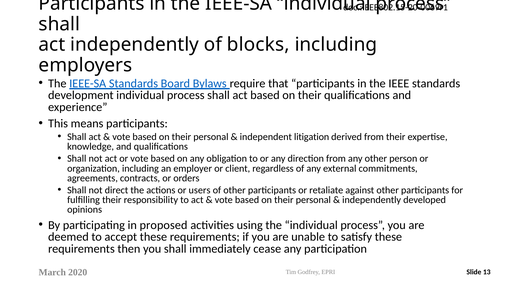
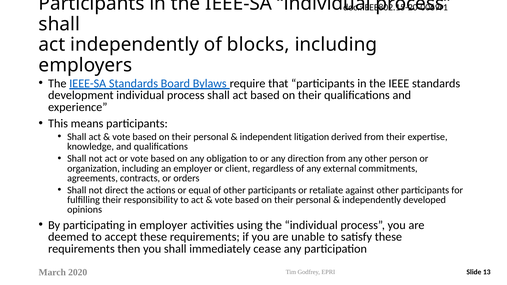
users: users -> equal
in proposed: proposed -> employer
